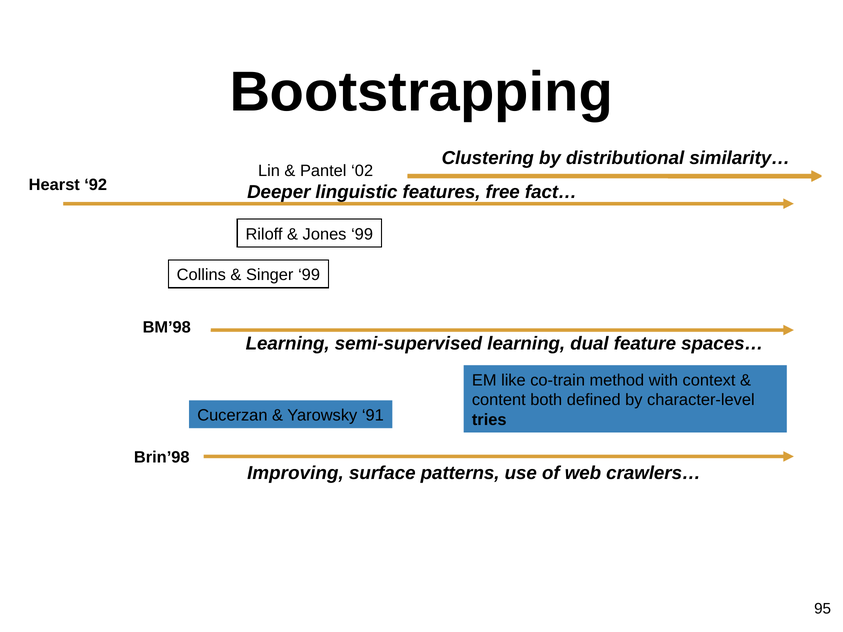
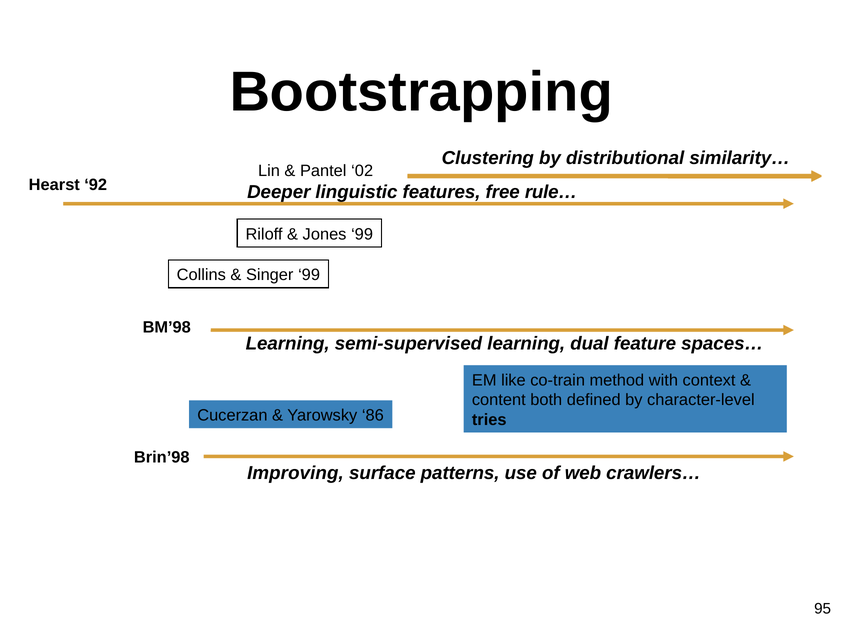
fact…: fact… -> rule…
91: 91 -> 86
